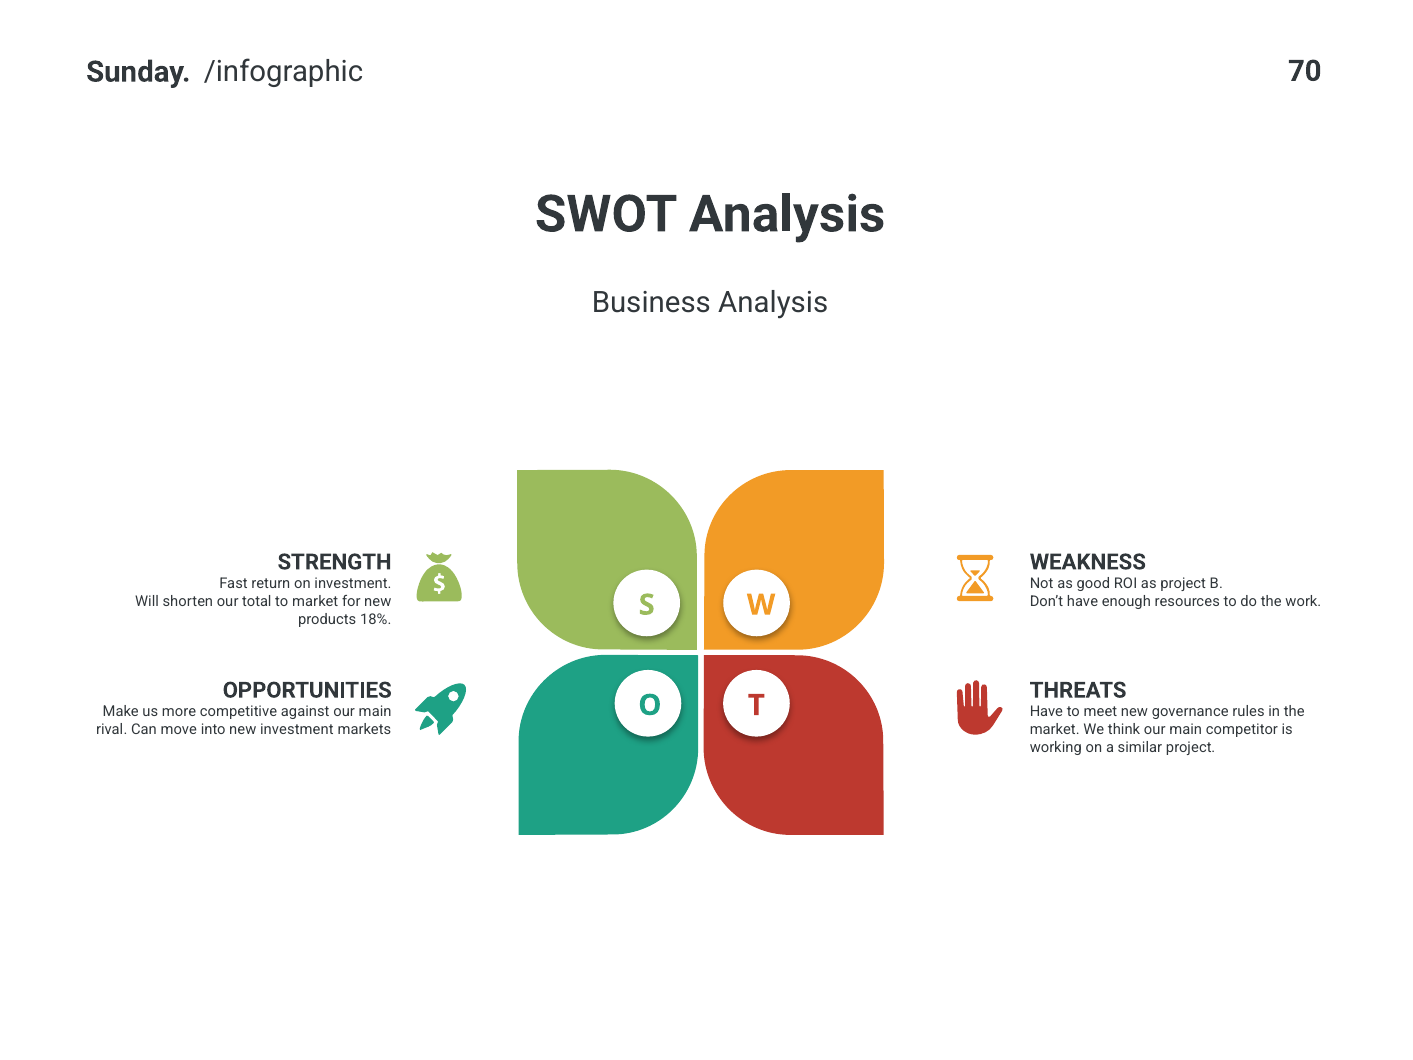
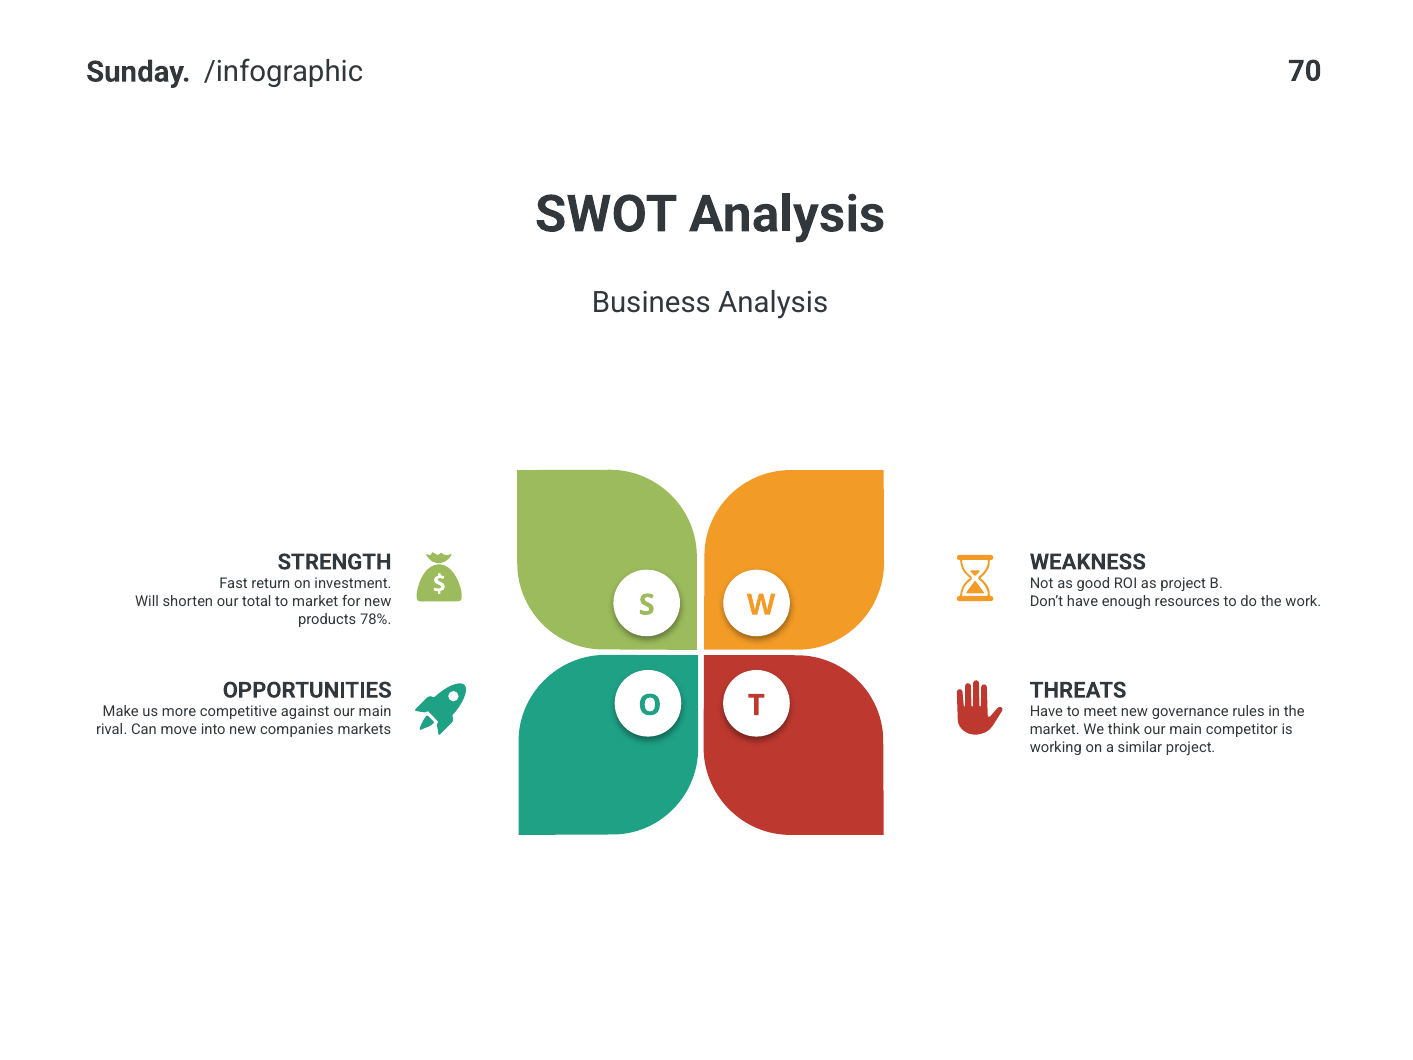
18%: 18% -> 78%
new investment: investment -> companies
